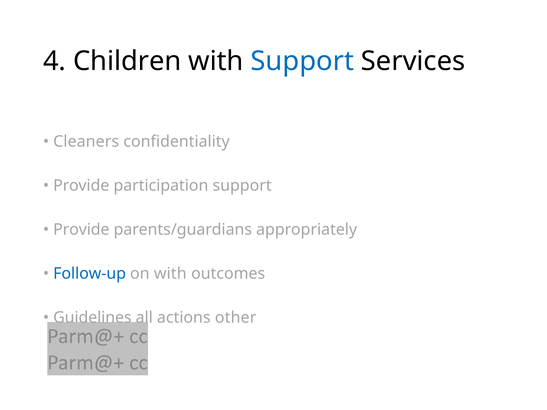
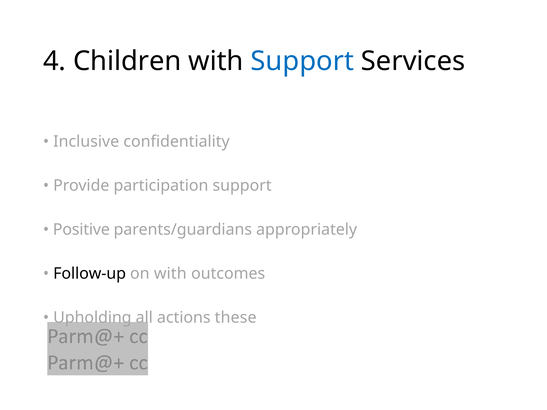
Cleaners: Cleaners -> Inclusive
Provide at (81, 230): Provide -> Positive
Follow-up colour: blue -> black
Guidelines: Guidelines -> Upholding
other: other -> these
